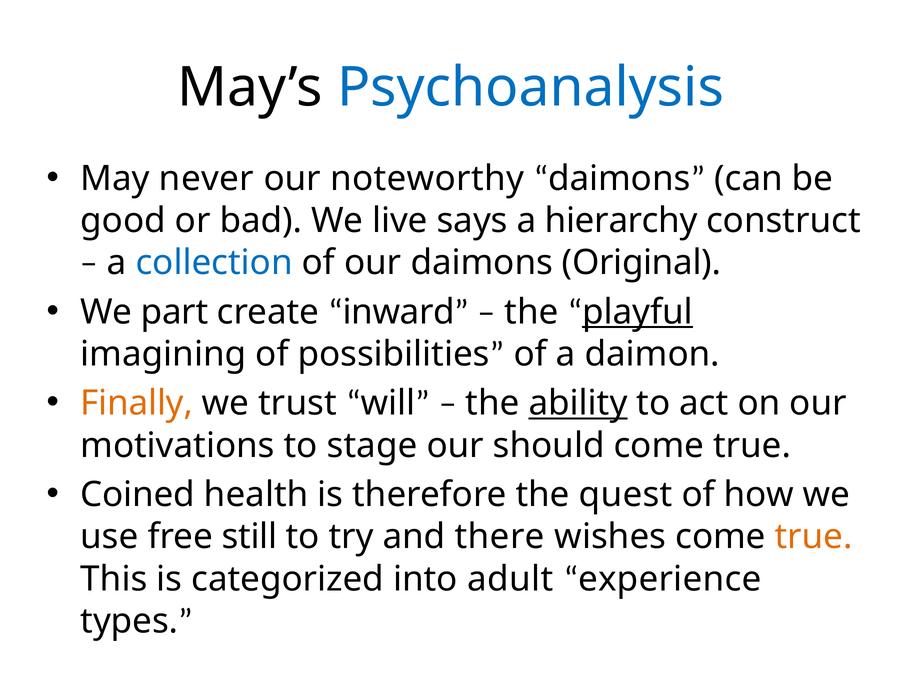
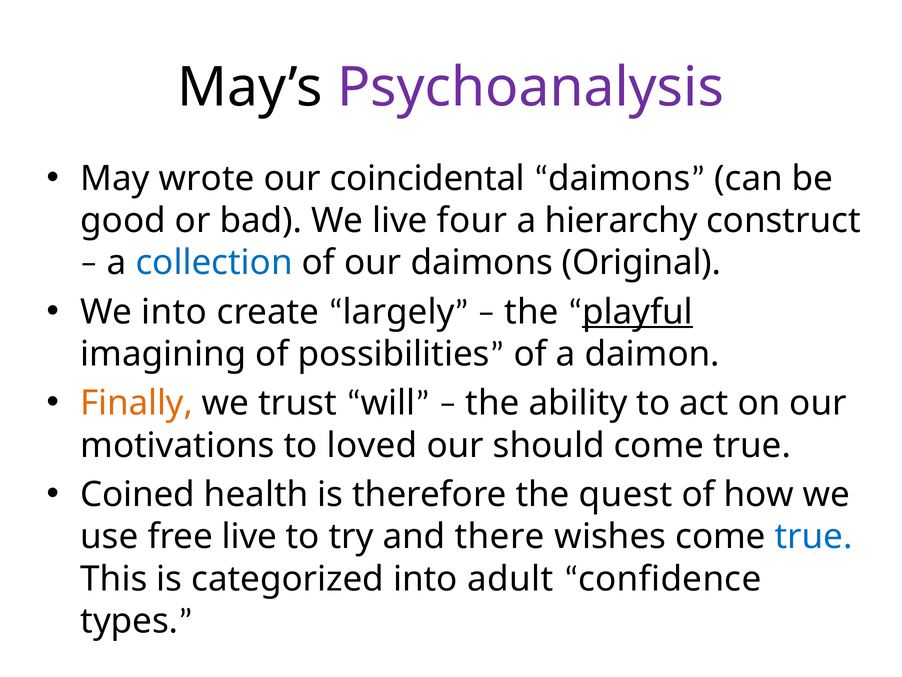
Psychoanalysis colour: blue -> purple
never: never -> wrote
noteworthy: noteworthy -> coincidental
says: says -> four
We part: part -> into
inward: inward -> largely
ability underline: present -> none
stage: stage -> loved
free still: still -> live
true at (814, 536) colour: orange -> blue
experience: experience -> confidence
